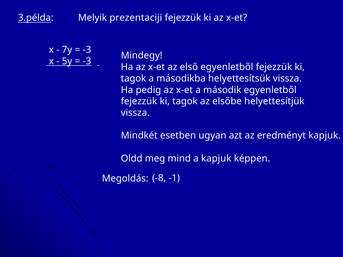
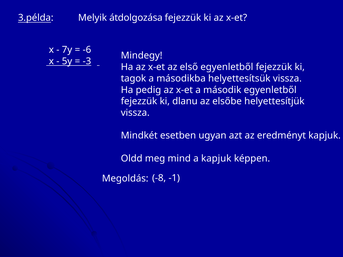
prezentaciji: prezentaciji -> átdolgozása
-3 at (87, 50): -3 -> -6
tagok at (185, 101): tagok -> dlanu
